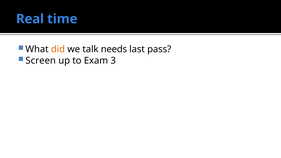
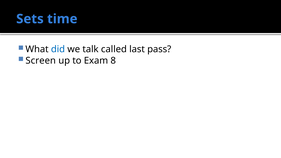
Real: Real -> Sets
did colour: orange -> blue
needs: needs -> called
3: 3 -> 8
